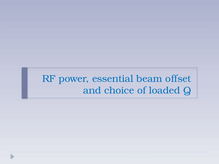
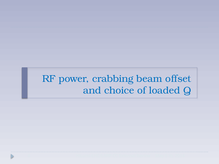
essential: essential -> crabbing
